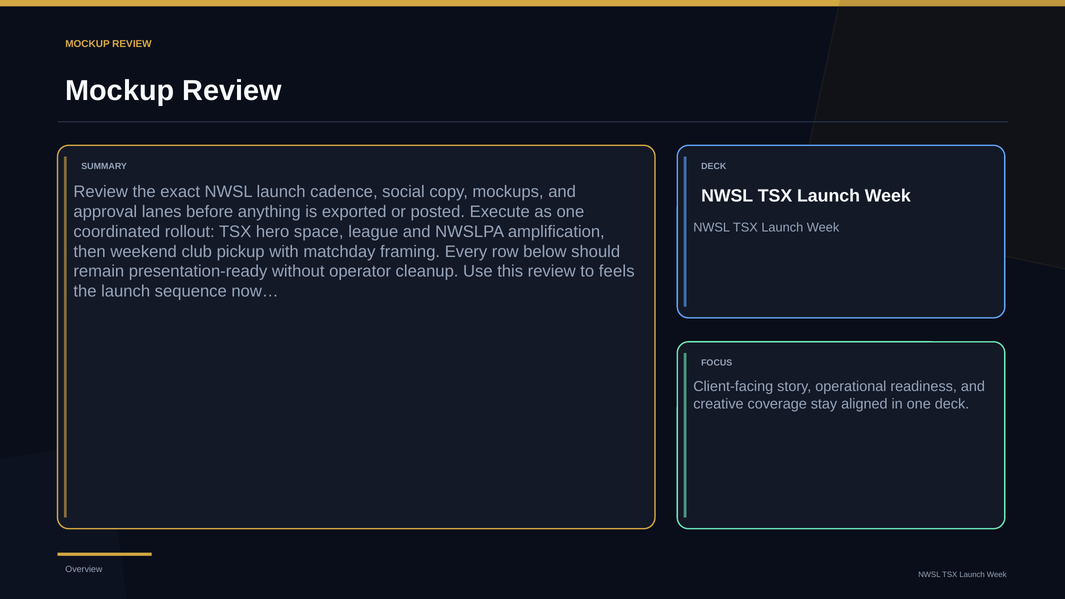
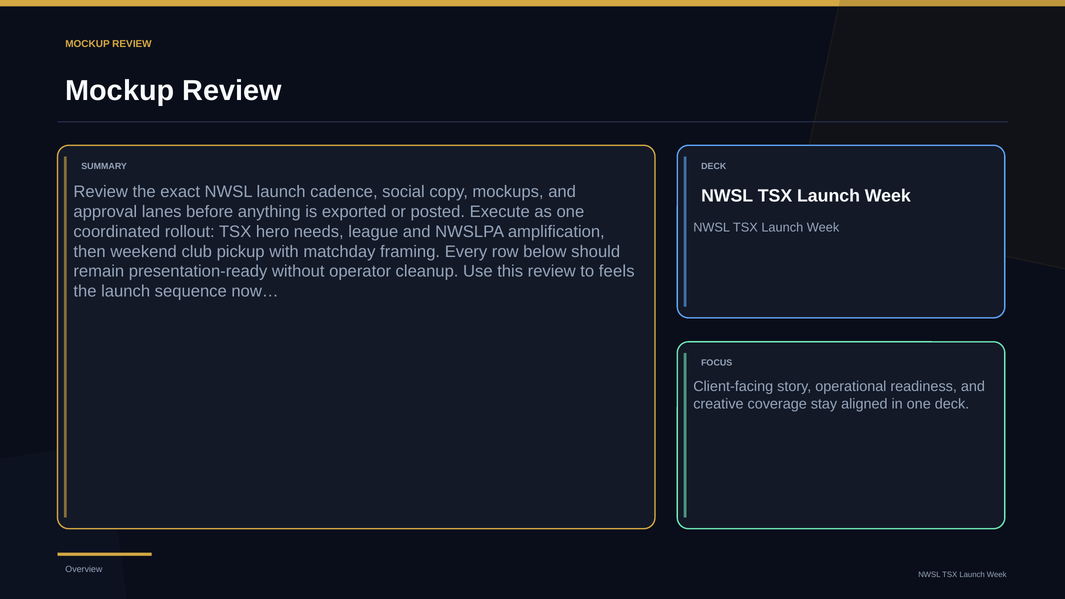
space: space -> needs
